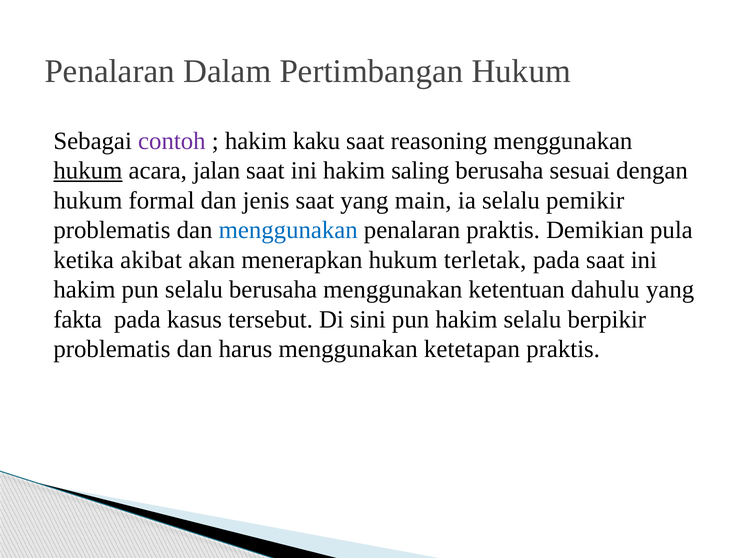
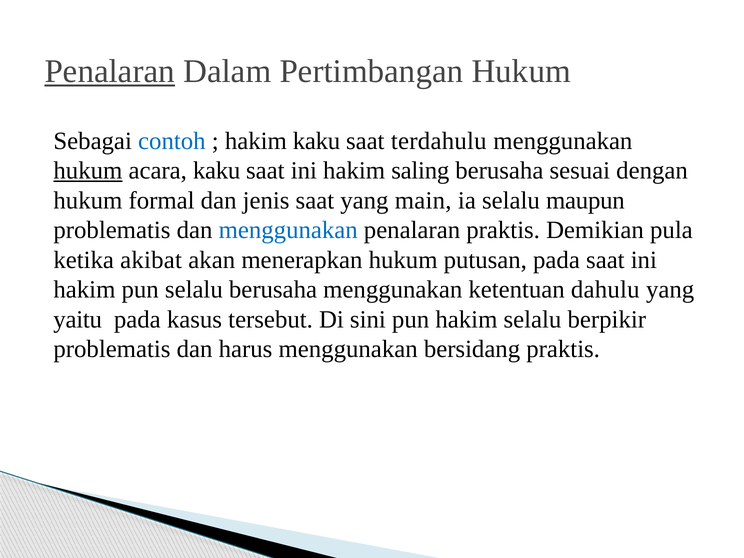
Penalaran at (110, 71) underline: none -> present
contoh colour: purple -> blue
reasoning: reasoning -> terdahulu
acara jalan: jalan -> kaku
pemikir: pemikir -> maupun
terletak: terletak -> putusan
fakta: fakta -> yaitu
ketetapan: ketetapan -> bersidang
